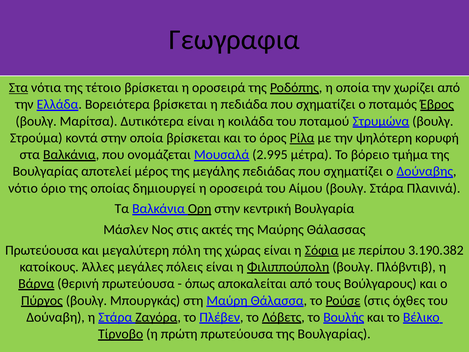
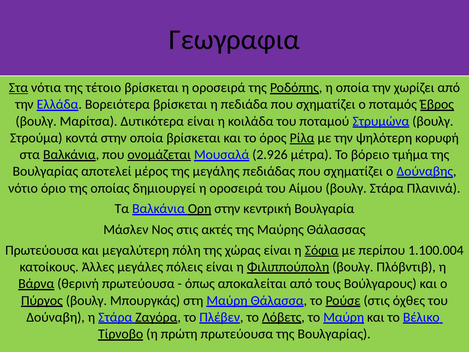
ονομάζεται underline: none -> present
2.995: 2.995 -> 2.926
3.190.382: 3.190.382 -> 1.100.004
το Βουλής: Βουλής -> Μαύρη
